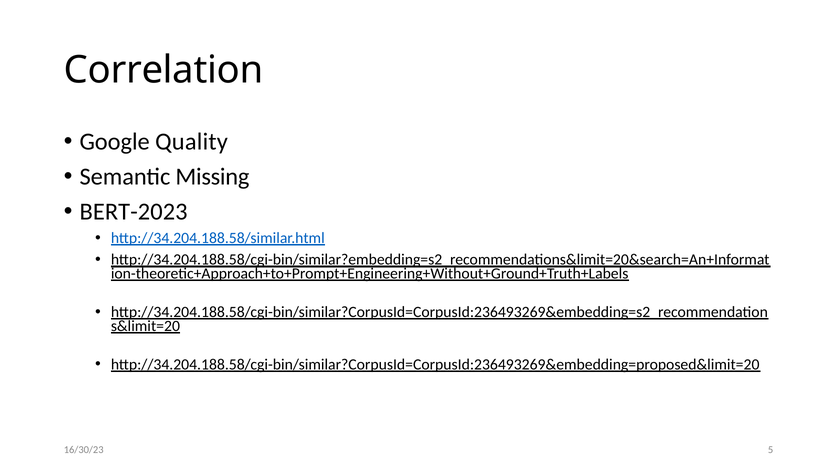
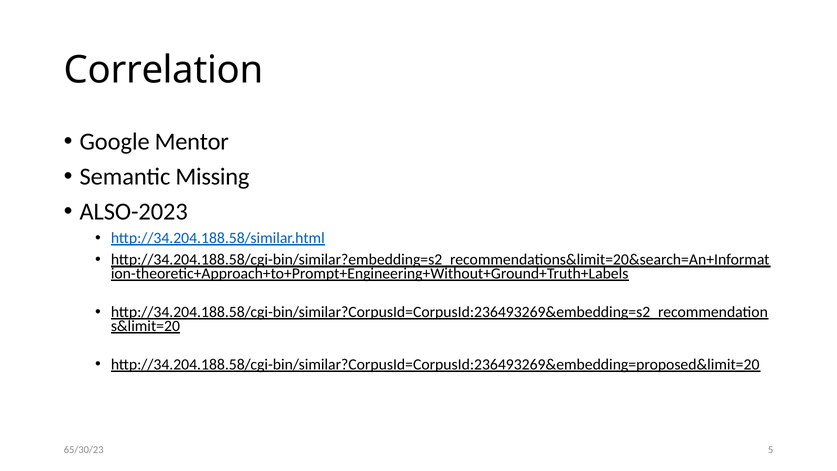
Quality: Quality -> Mentor
BERT-2023: BERT-2023 -> ALSO-2023
16/30/23: 16/30/23 -> 65/30/23
